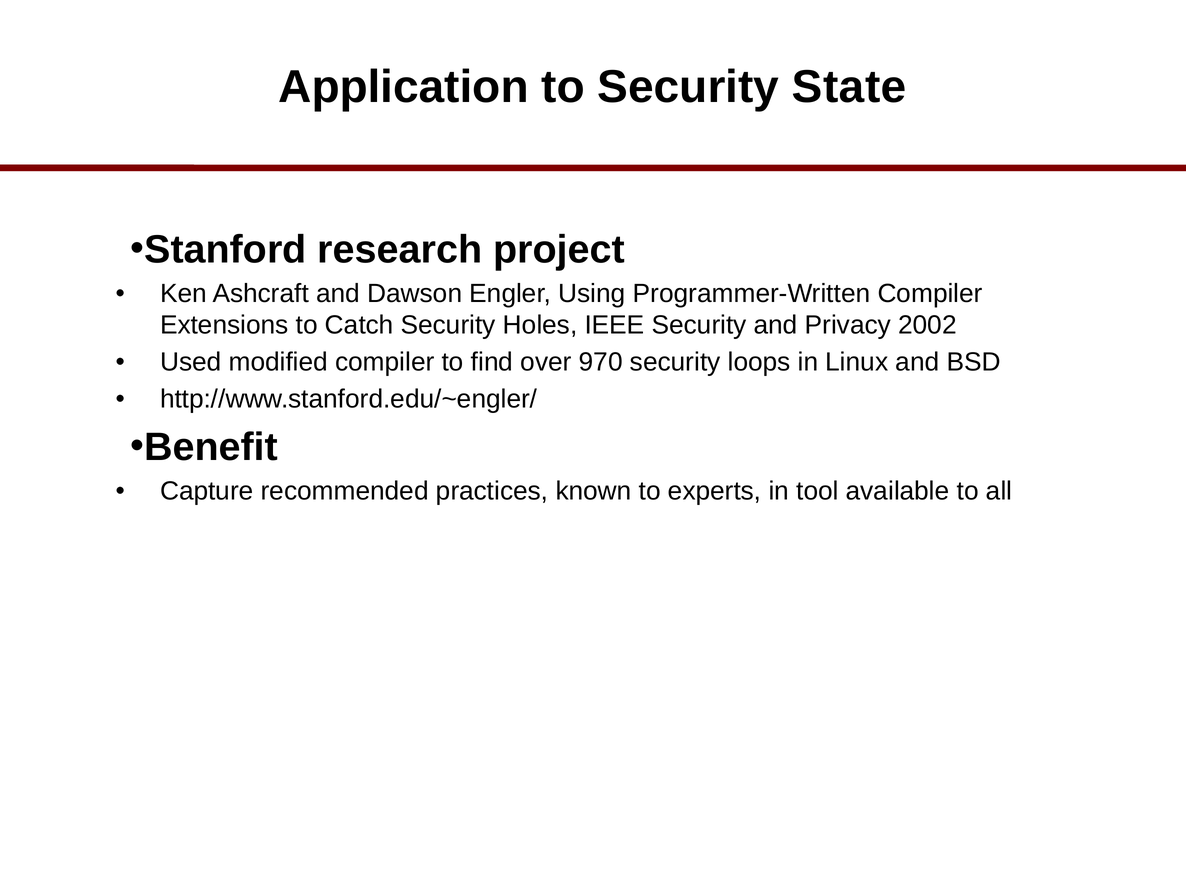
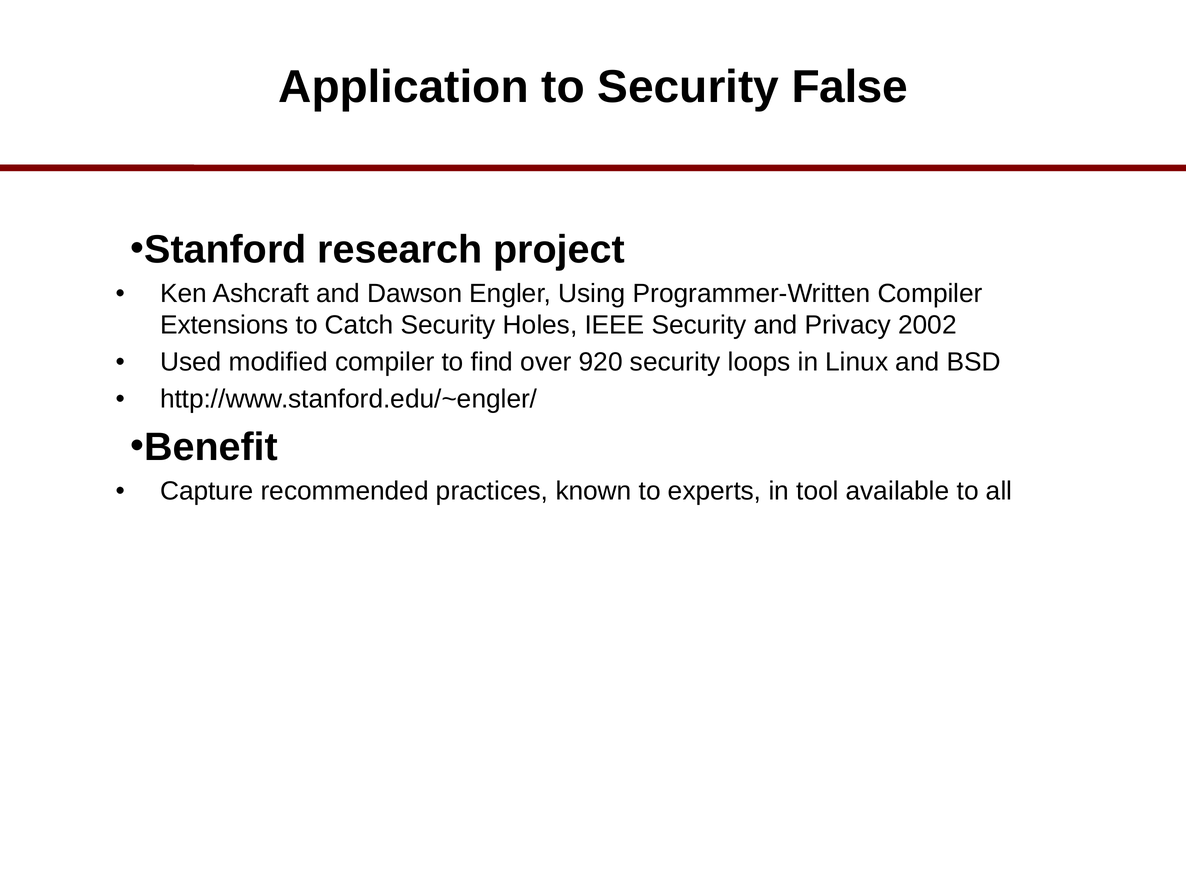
State: State -> False
970: 970 -> 920
